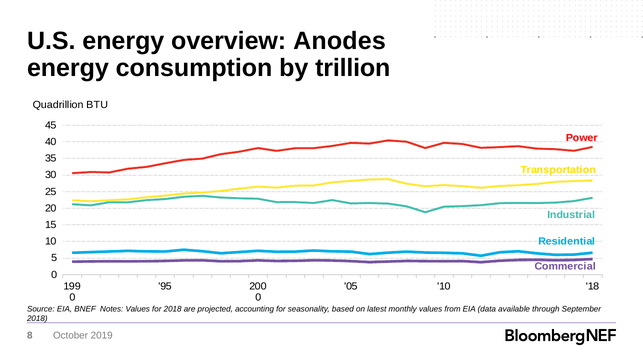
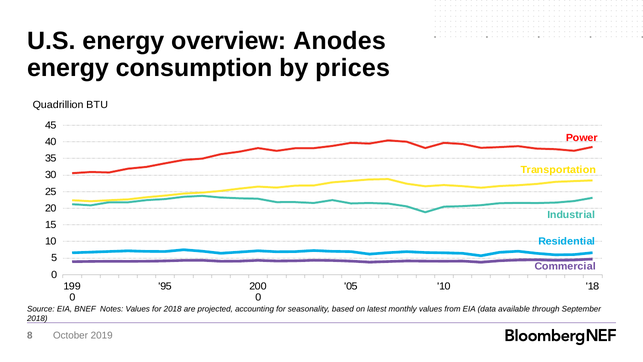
trillion: trillion -> prices
